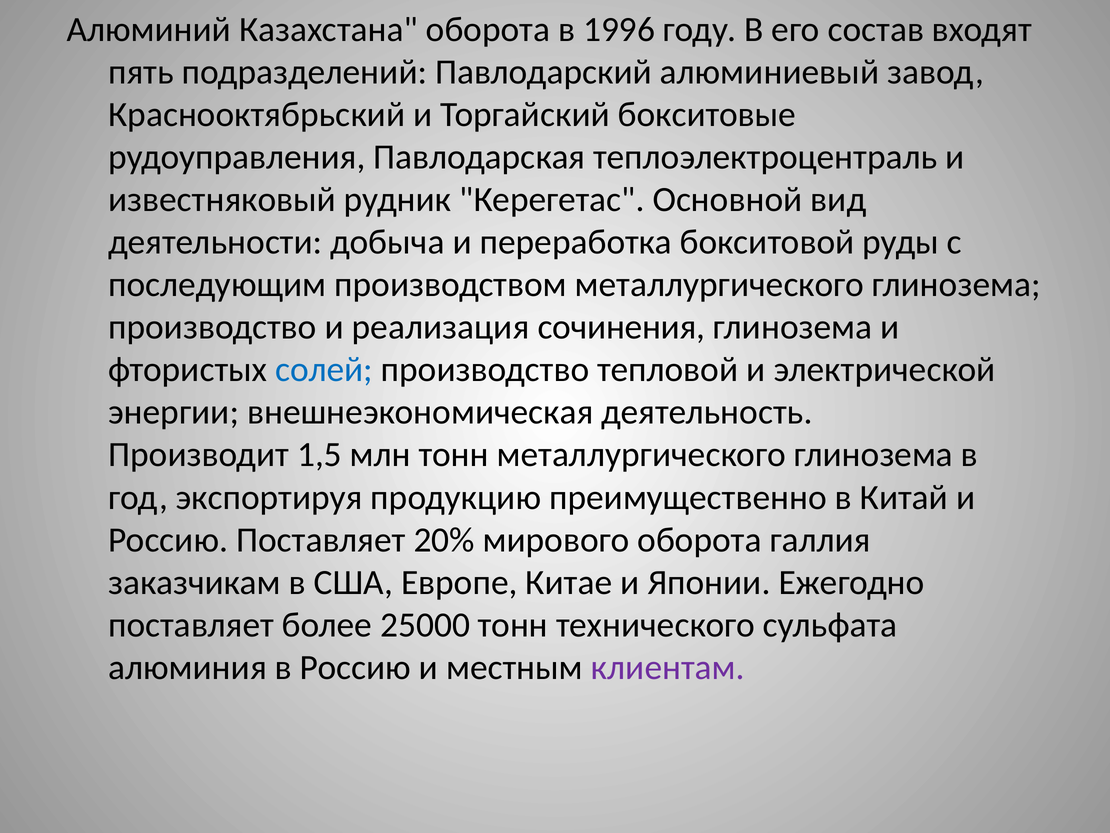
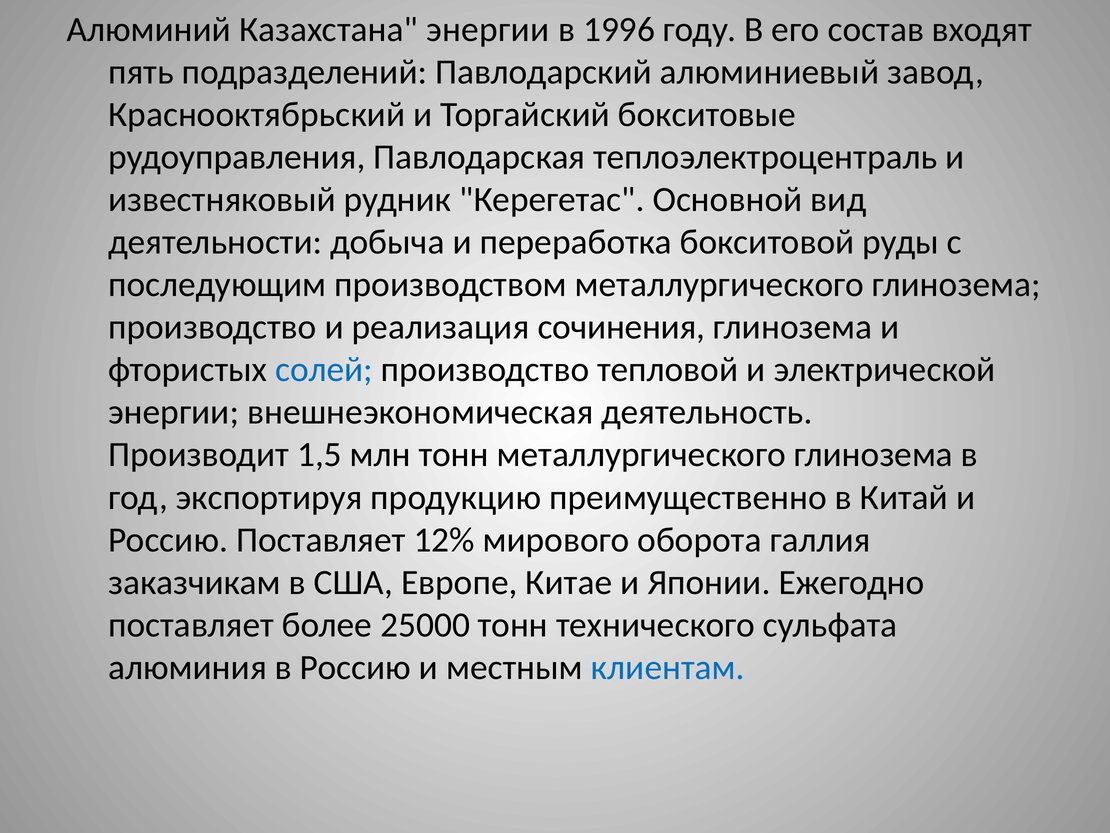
Казахстана оборота: оборота -> энергии
20%: 20% -> 12%
клиентам colour: purple -> blue
